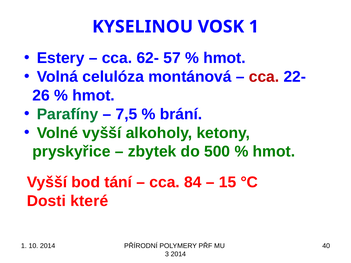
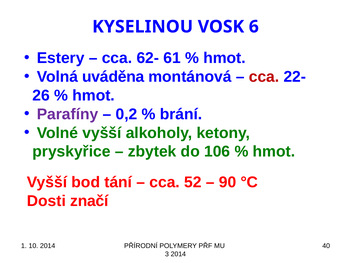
VOSK 1: 1 -> 6
57: 57 -> 61
celulóza: celulóza -> uváděna
Parafíny colour: green -> purple
7,5: 7,5 -> 0,2
500: 500 -> 106
84: 84 -> 52
15: 15 -> 90
které: které -> značí
